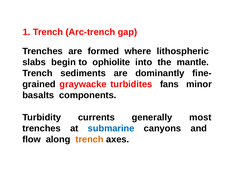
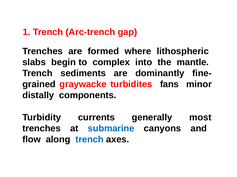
ophiolite: ophiolite -> complex
basalts: basalts -> distally
trench at (90, 140) colour: orange -> blue
